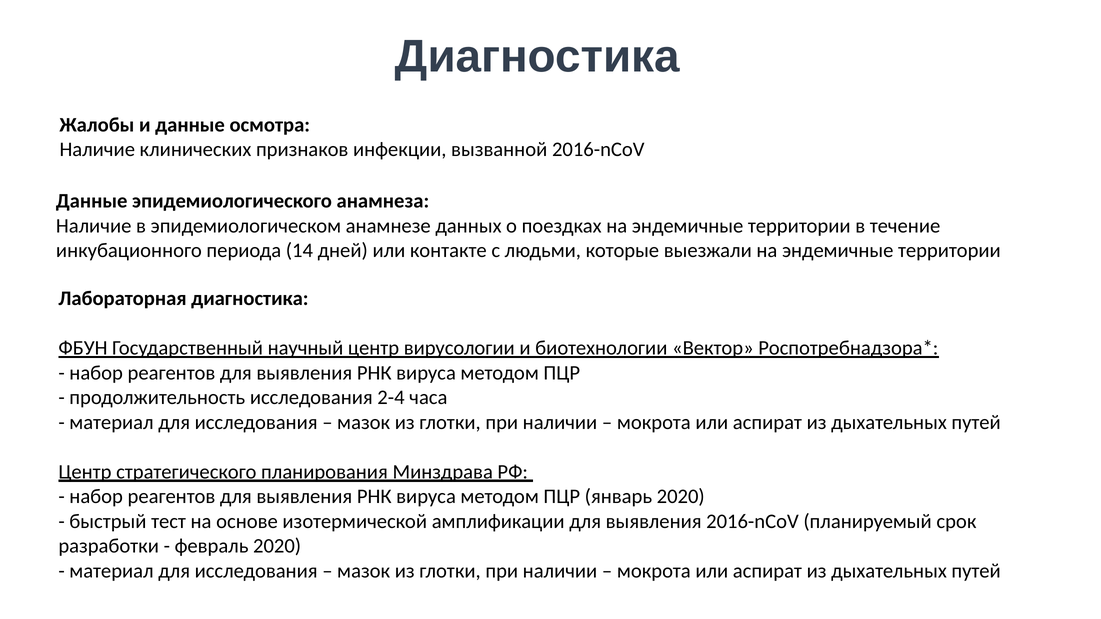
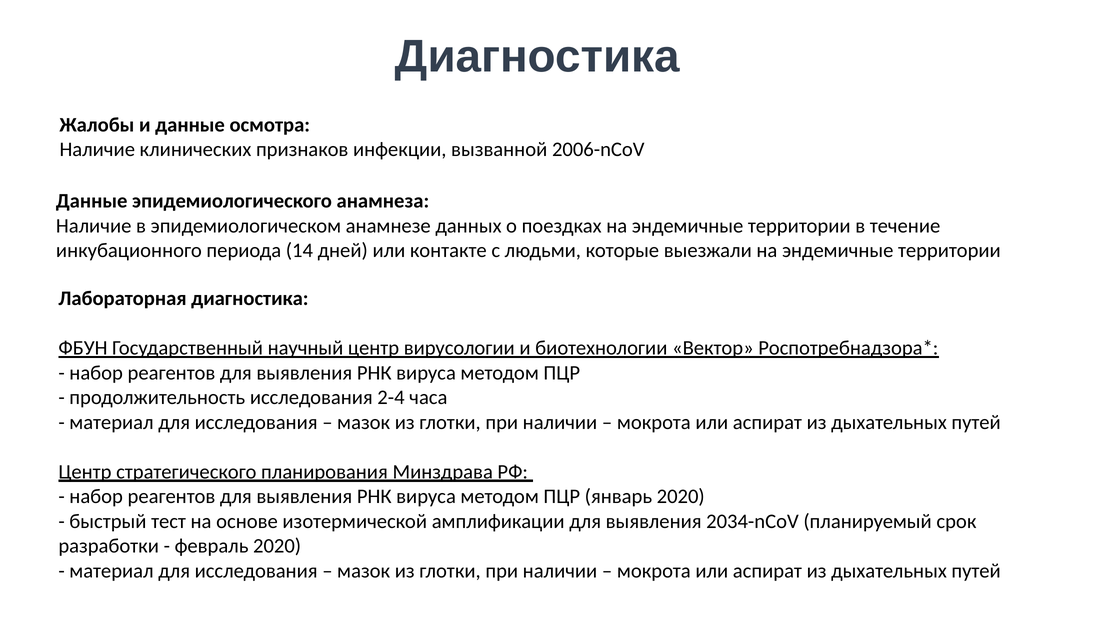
вызванной 2016-nCoV: 2016-nCoV -> 2006-nCoV
выявления 2016-nCoV: 2016-nCoV -> 2034-nCoV
